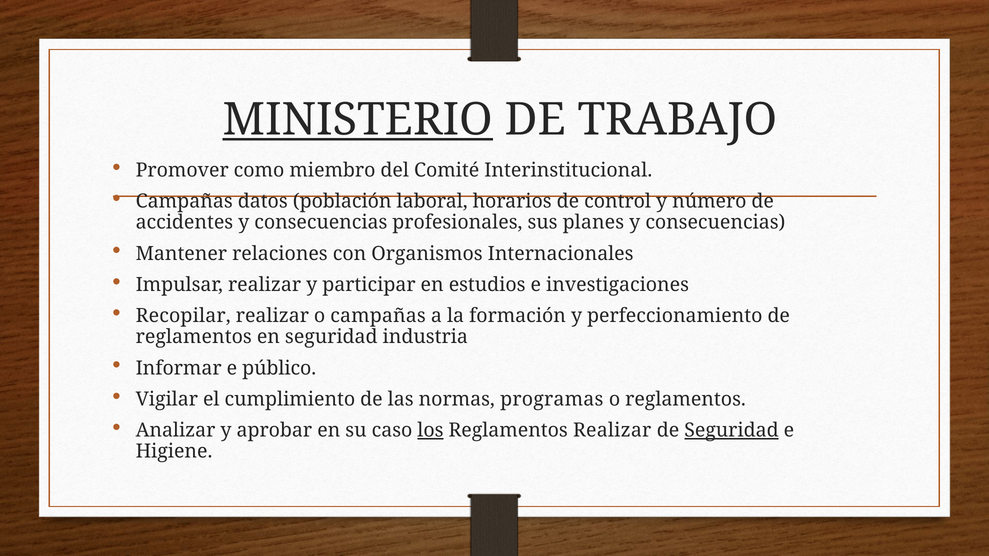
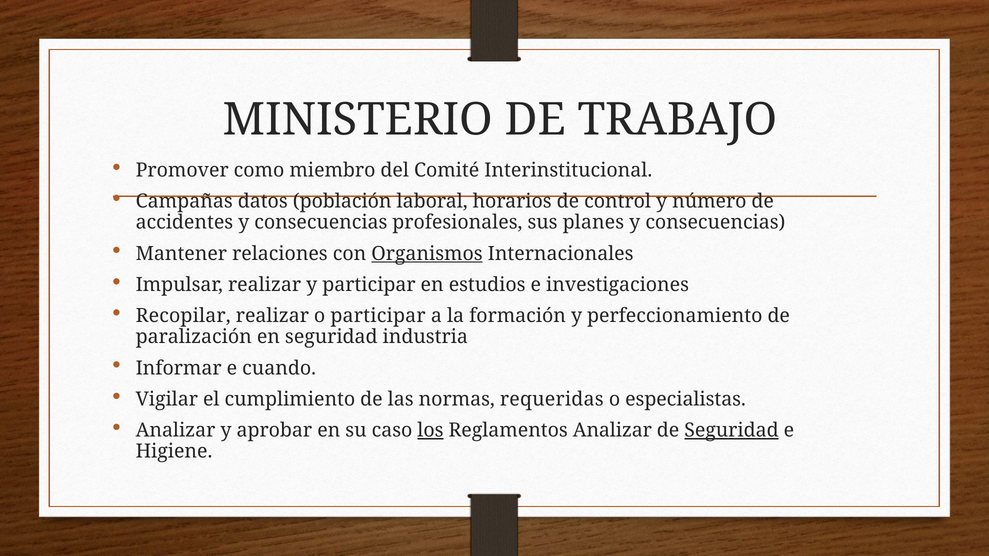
MINISTERIO underline: present -> none
Organismos underline: none -> present
o campañas: campañas -> participar
reglamentos at (194, 337): reglamentos -> paralización
público: público -> cuando
programas: programas -> requeridas
o reglamentos: reglamentos -> especialistas
Reglamentos Realizar: Realizar -> Analizar
